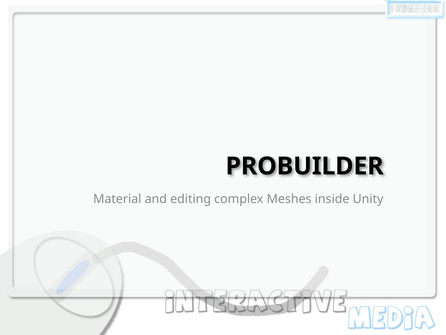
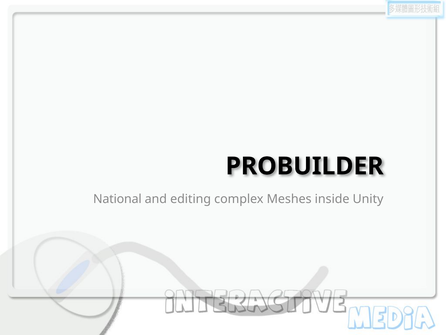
Material: Material -> National
